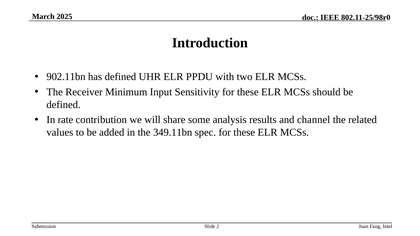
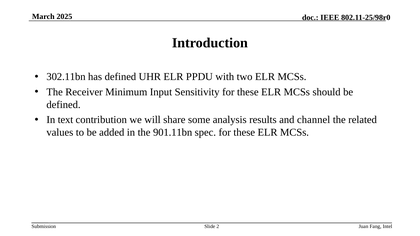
902.11bn: 902.11bn -> 302.11bn
rate: rate -> text
349.11bn: 349.11bn -> 901.11bn
